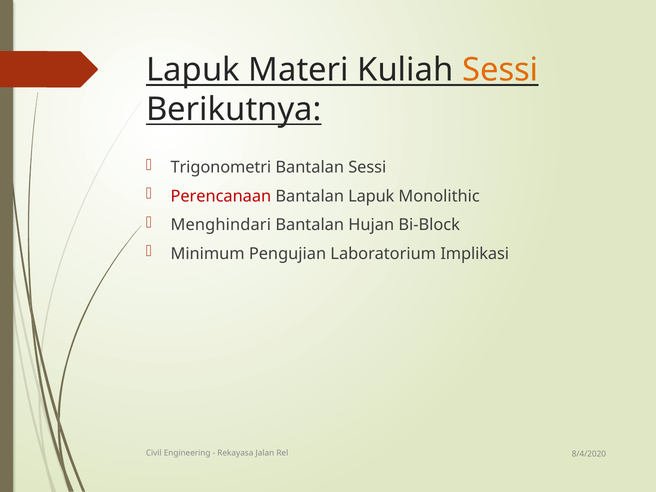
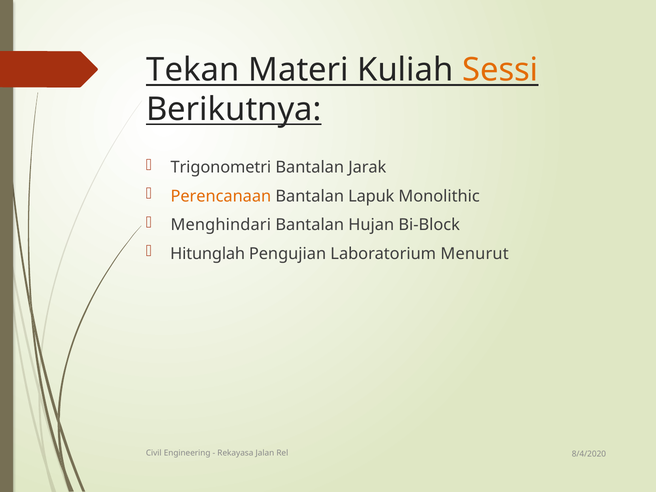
Lapuk at (193, 70): Lapuk -> Tekan
Bantalan Sessi: Sessi -> Jarak
Perencanaan colour: red -> orange
Minimum: Minimum -> Hitunglah
Implikasi: Implikasi -> Menurut
